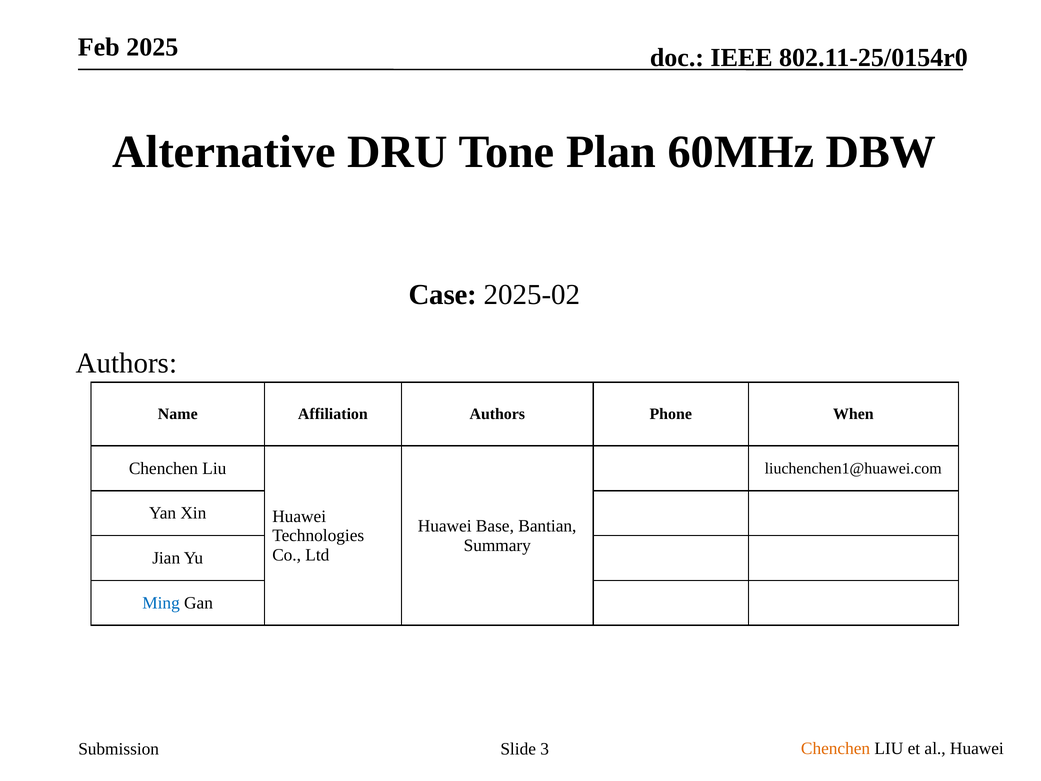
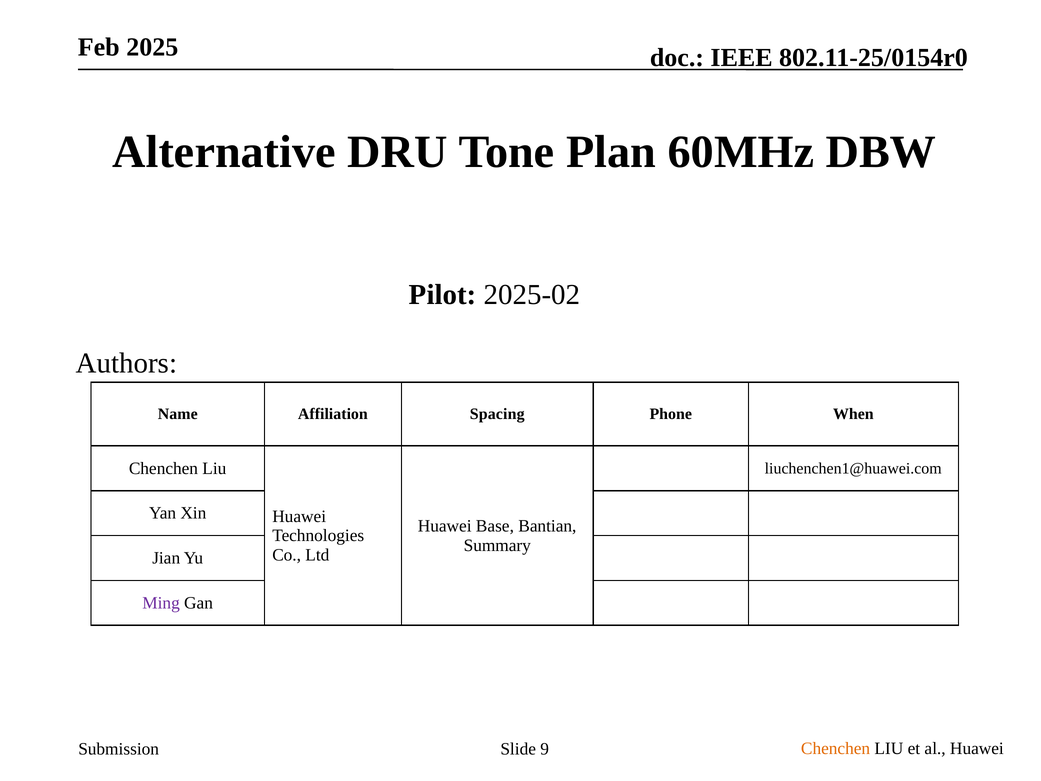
Case: Case -> Pilot
Affiliation Authors: Authors -> Spacing
Ming colour: blue -> purple
3: 3 -> 9
